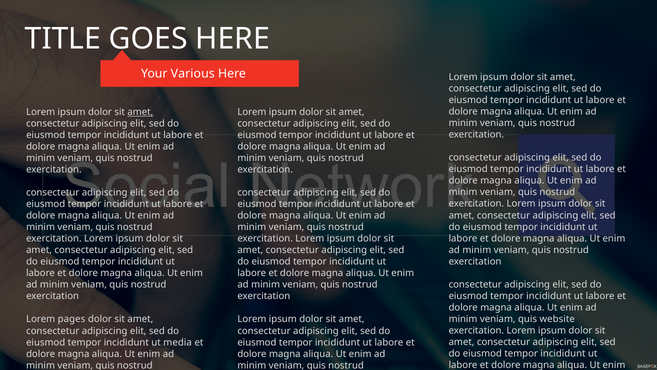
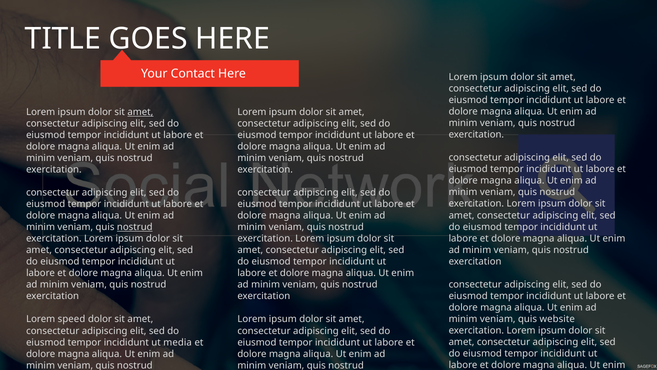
Various: Various -> Contact
nostrud at (135, 227) underline: none -> present
pages: pages -> speed
